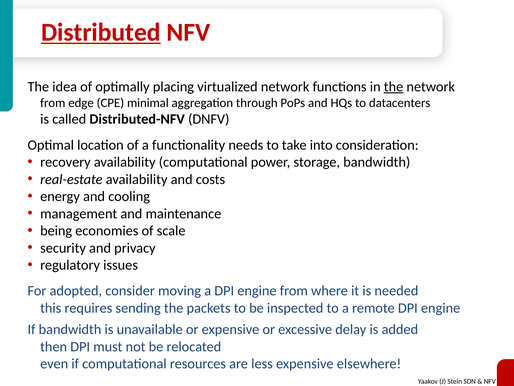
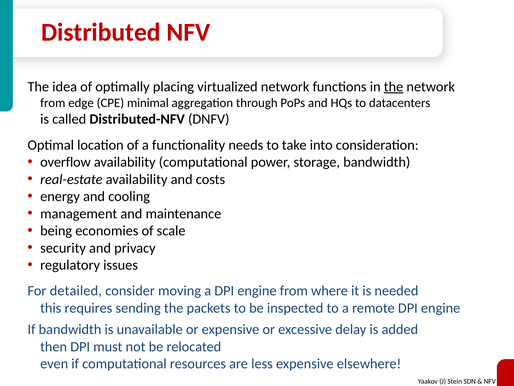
Distributed underline: present -> none
recovery: recovery -> overflow
adopted: adopted -> detailed
